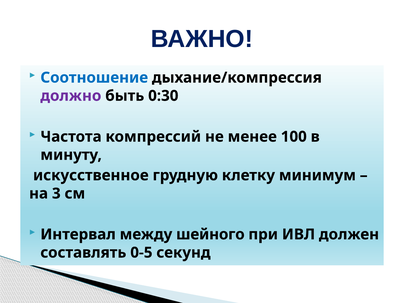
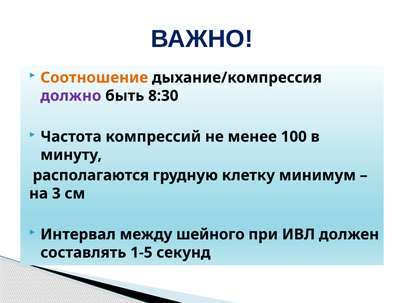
Соотношение colour: blue -> orange
0:30: 0:30 -> 8:30
искусственное: искусственное -> располагаются
0-5: 0-5 -> 1-5
